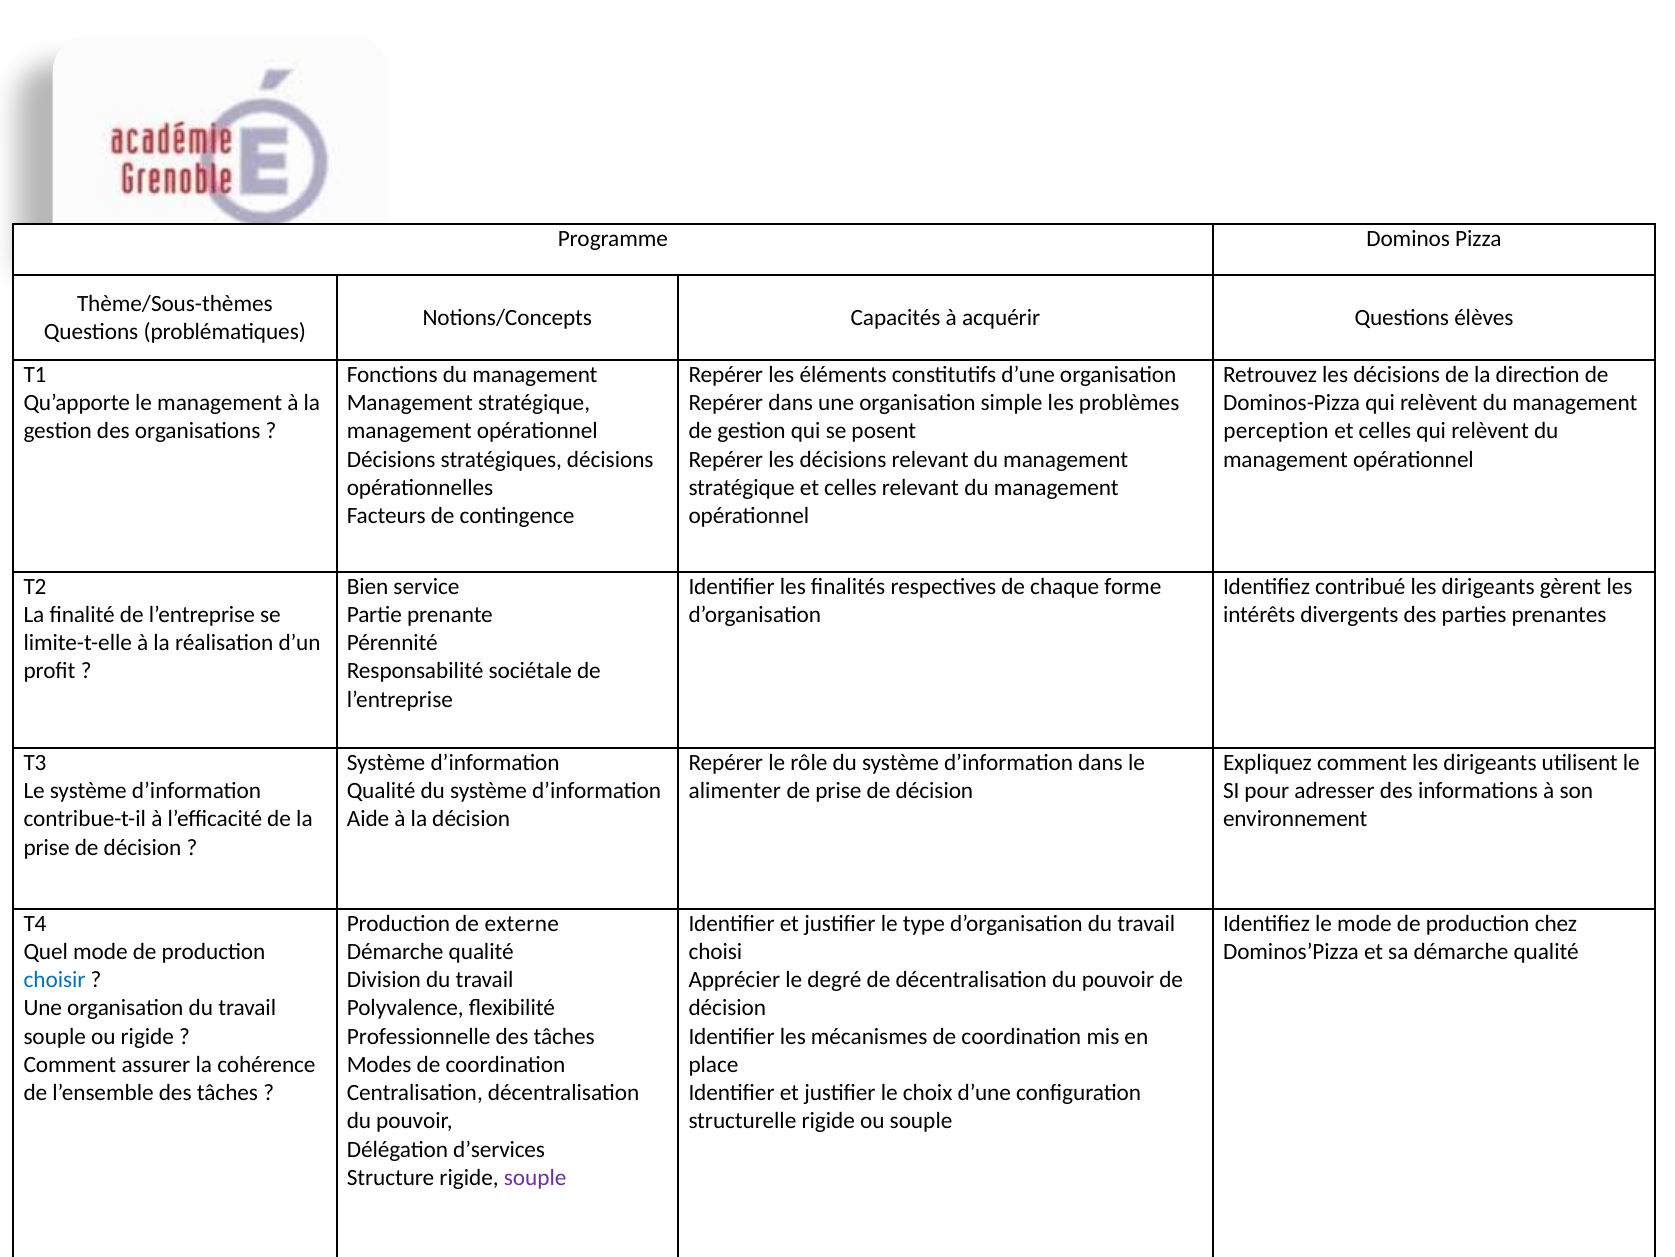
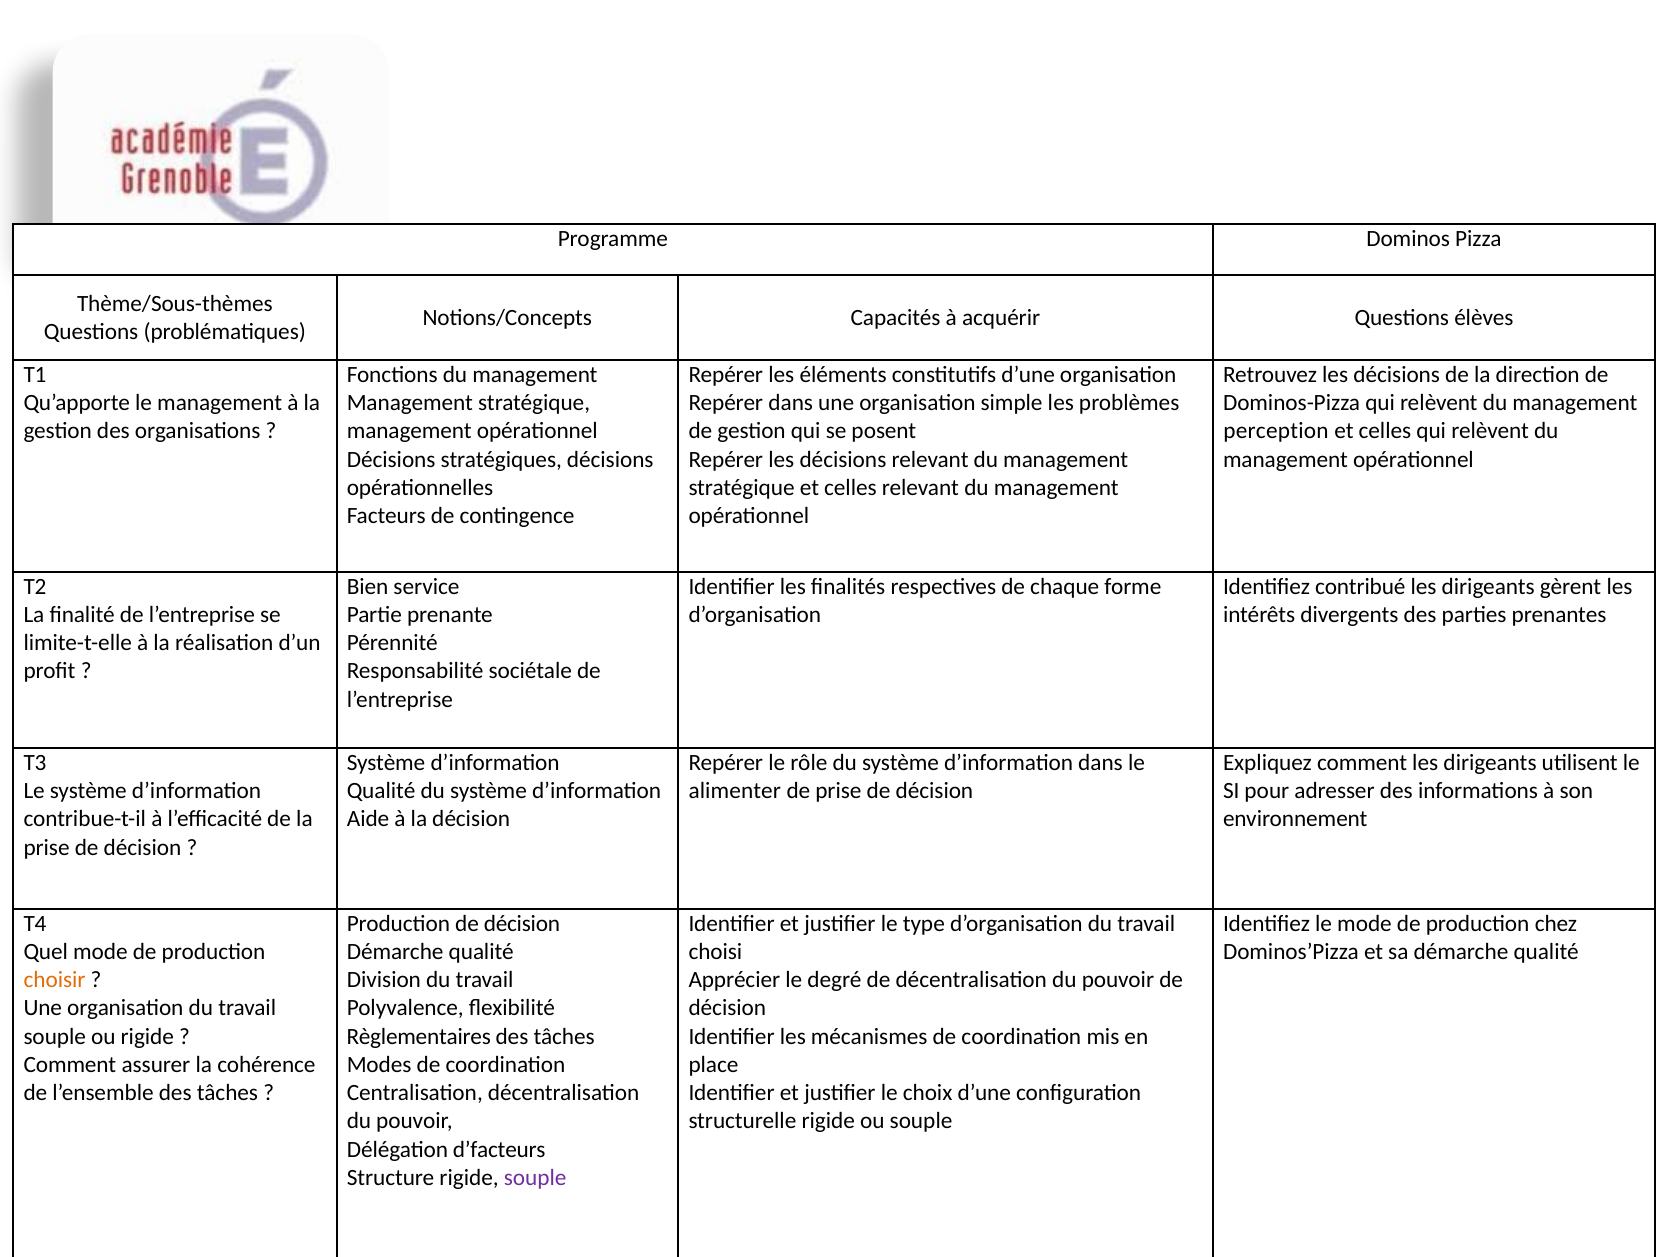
Production de externe: externe -> décision
choisir colour: blue -> orange
Professionnelle: Professionnelle -> Règlementaires
d’services: d’services -> d’facteurs
